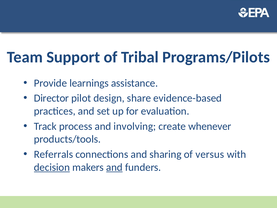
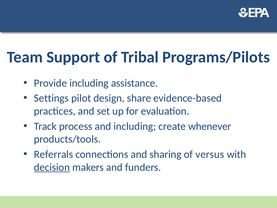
Provide learnings: learnings -> including
Director: Director -> Settings
and involving: involving -> including
and at (114, 167) underline: present -> none
